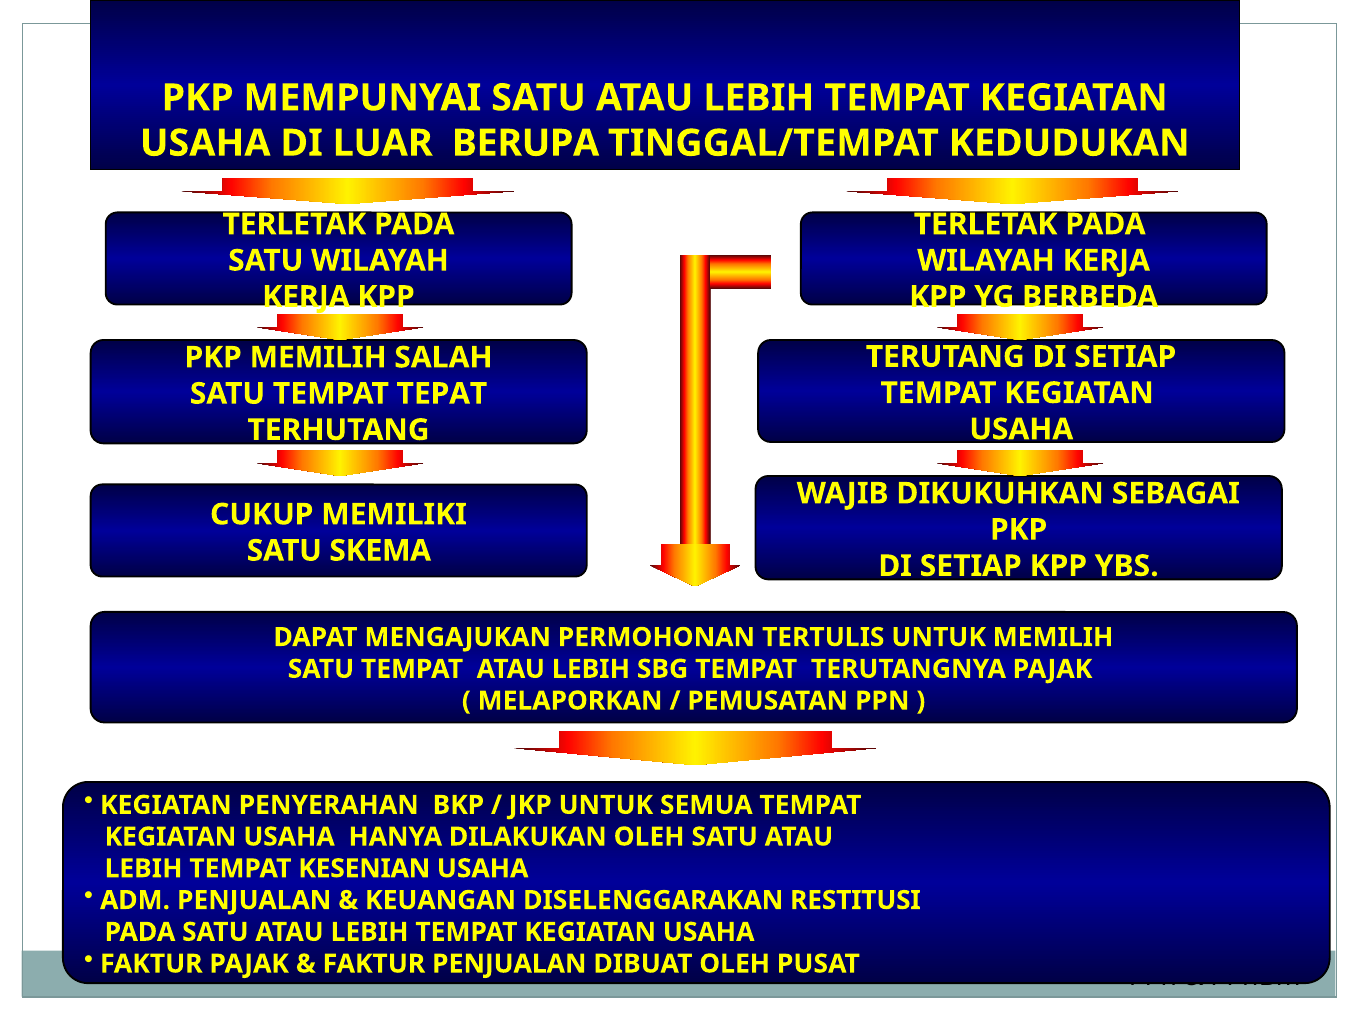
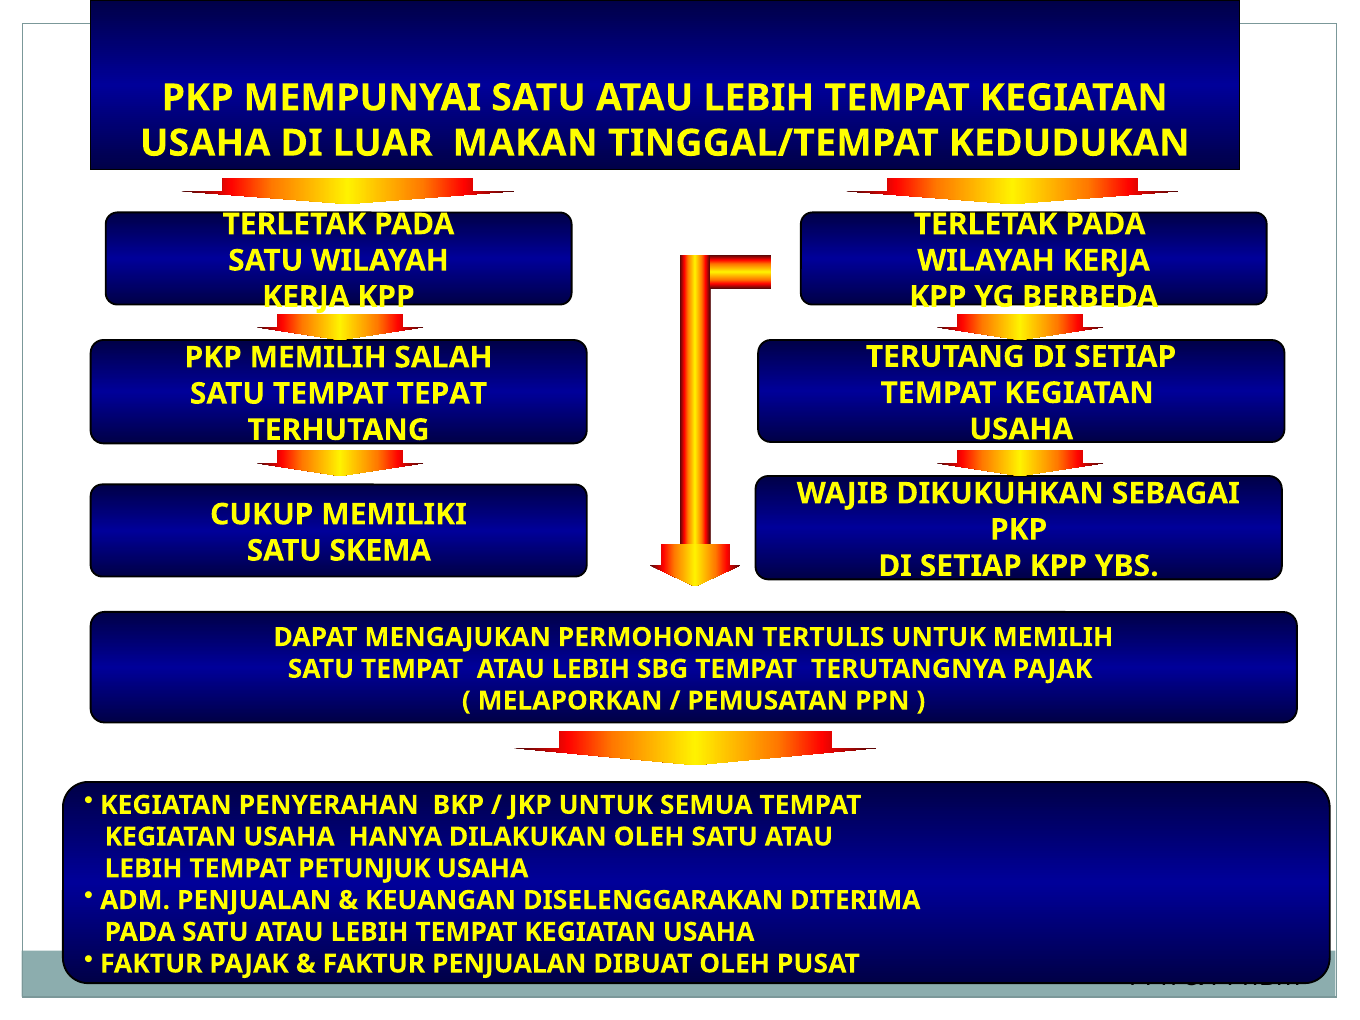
BERUPA: BERUPA -> MAKAN
KESENIAN: KESENIAN -> PETUNJUK
RESTITUSI: RESTITUSI -> DITERIMA
